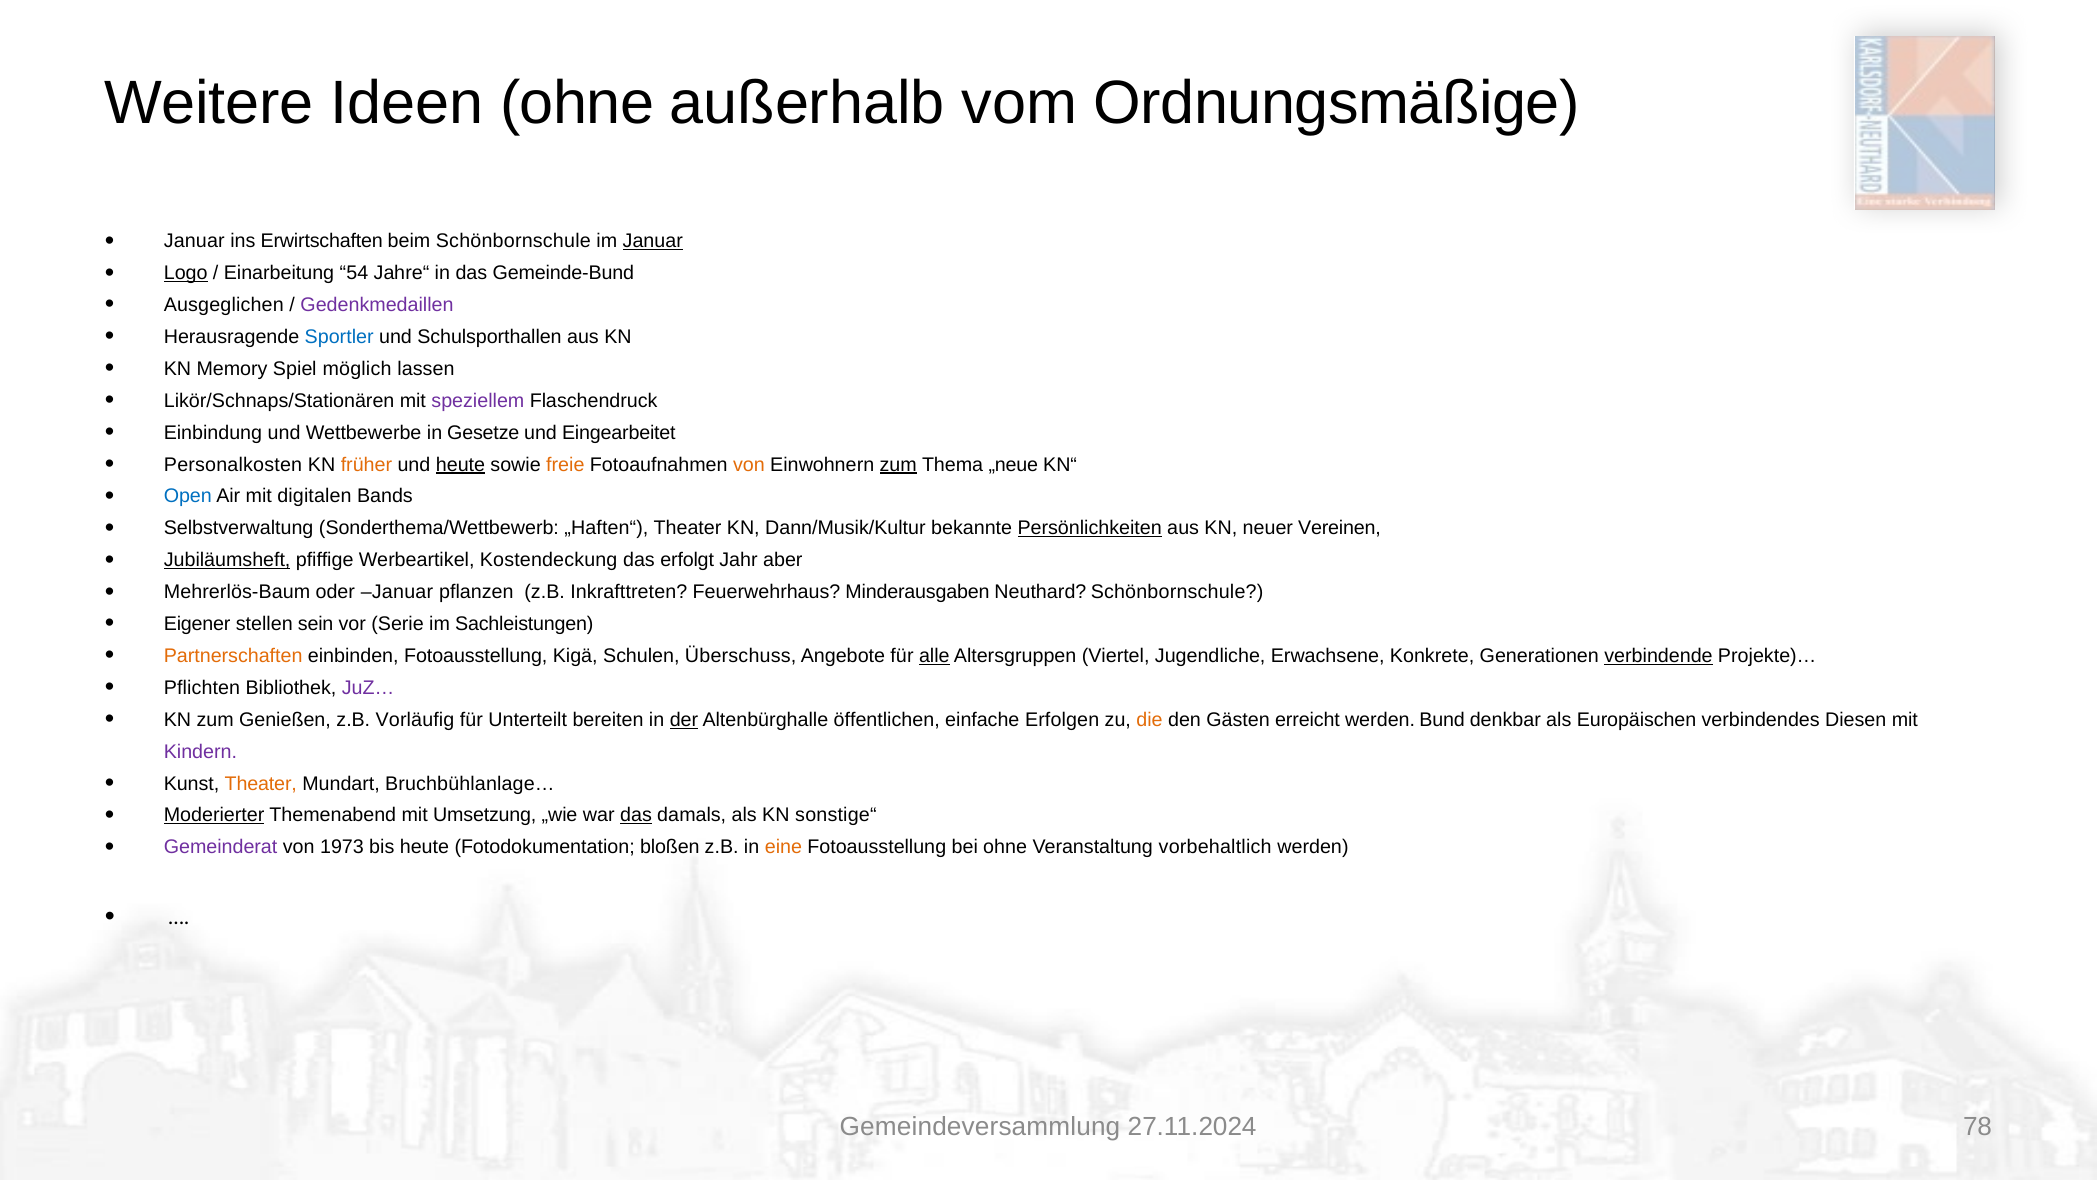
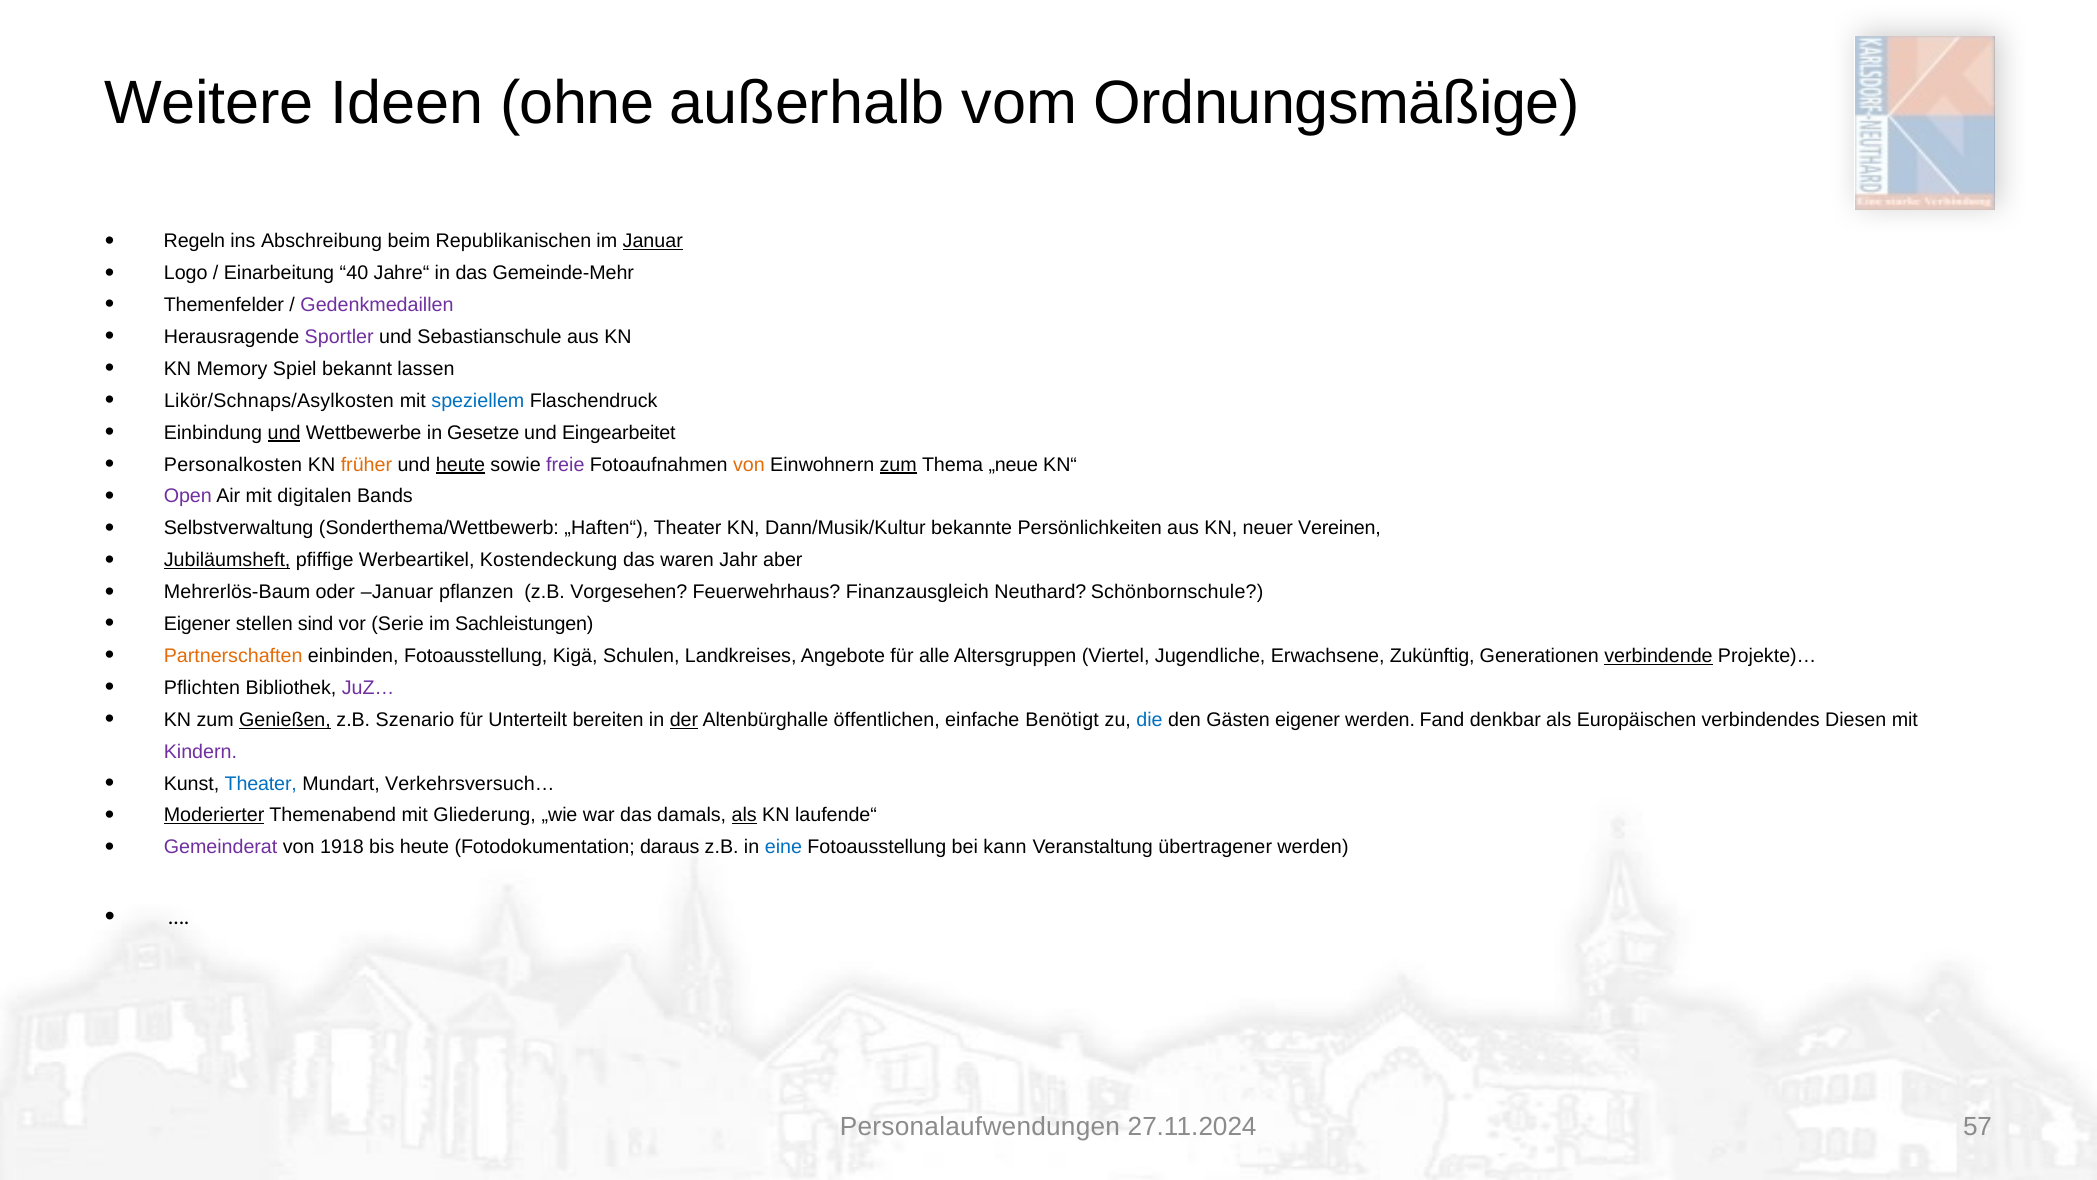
Januar at (194, 241): Januar -> Regeln
Erwirtschaften: Erwirtschaften -> Abschreibung
beim Schönbornschule: Schönbornschule -> Republikanischen
Logo underline: present -> none
54: 54 -> 40
Gemeinde-Bund: Gemeinde-Bund -> Gemeinde-Mehr
Ausgeglichen: Ausgeglichen -> Themenfelder
Sportler colour: blue -> purple
Schulsporthallen: Schulsporthallen -> Sebastianschule
möglich: möglich -> bekannt
Likör/Schnaps/Stationären: Likör/Schnaps/Stationären -> Likör/Schnaps/Asylkosten
speziellem colour: purple -> blue
und at (284, 432) underline: none -> present
freie colour: orange -> purple
Open colour: blue -> purple
Persönlichkeiten underline: present -> none
erfolgt: erfolgt -> waren
Inkrafttreten: Inkrafttreten -> Vorgesehen
Minderausgaben: Minderausgaben -> Finanzausgleich
sein: sein -> sind
Überschuss: Überschuss -> Landkreises
alle underline: present -> none
Konkrete: Konkrete -> Zukünftig
Genießen underline: none -> present
Vorläufig: Vorläufig -> Szenario
Erfolgen: Erfolgen -> Benötigt
die colour: orange -> blue
Gästen erreicht: erreicht -> eigener
Bund: Bund -> Fand
Theater at (261, 783) colour: orange -> blue
Bruchbühlanlage…: Bruchbühlanlage… -> Verkehrsversuch…
Umsetzung: Umsetzung -> Gliederung
das at (636, 815) underline: present -> none
als at (744, 815) underline: none -> present
sonstige“: sonstige“ -> laufende“
1973: 1973 -> 1918
bloßen: bloßen -> daraus
eine colour: orange -> blue
bei ohne: ohne -> kann
vorbehaltlich: vorbehaltlich -> übertragener
Gemeindeversammlung: Gemeindeversammlung -> Personalaufwendungen
78: 78 -> 57
